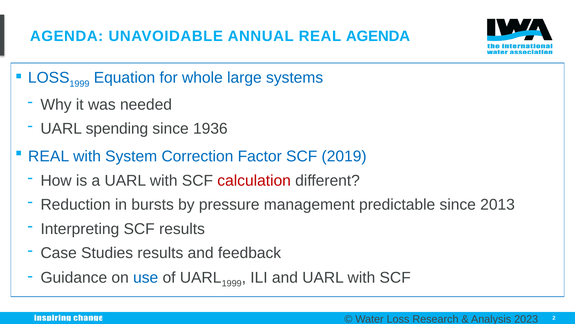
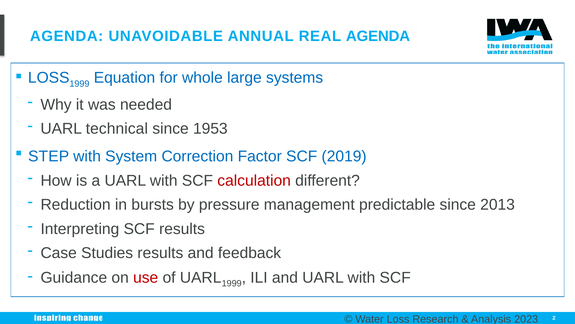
spending: spending -> technical
1936: 1936 -> 1953
REAL at (49, 156): REAL -> STEP
use colour: blue -> red
